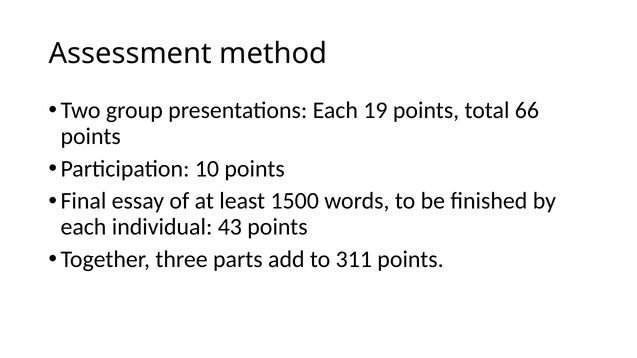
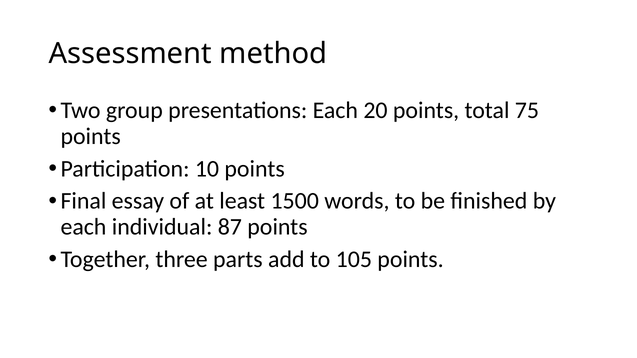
19: 19 -> 20
66: 66 -> 75
43: 43 -> 87
311: 311 -> 105
